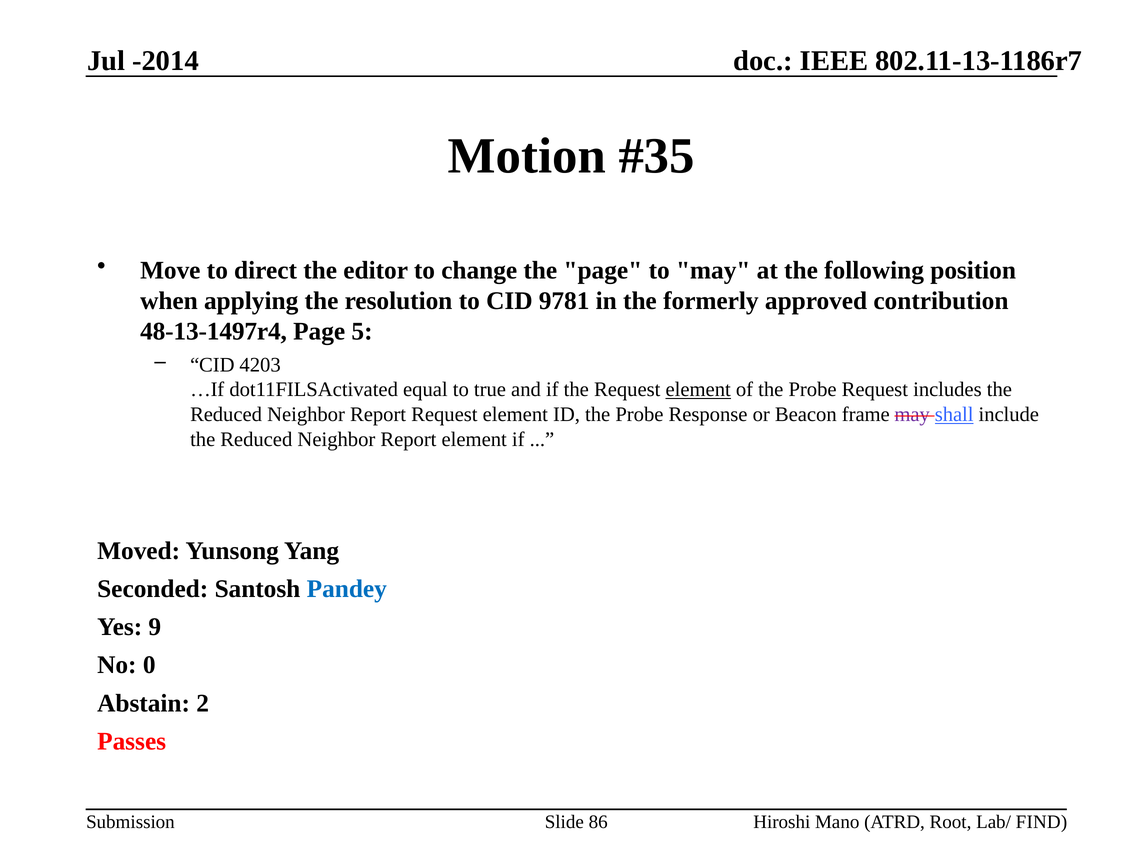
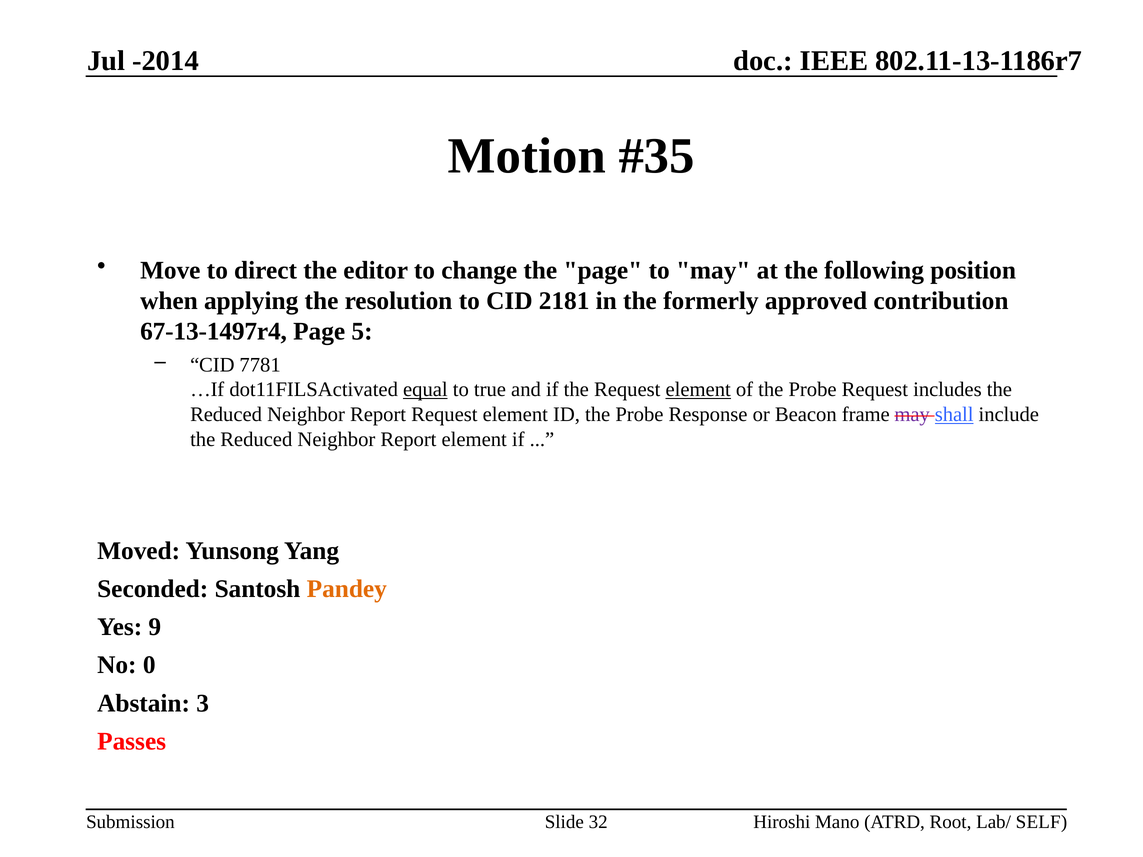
9781: 9781 -> 2181
48-13-1497r4: 48-13-1497r4 -> 67-13-1497r4
4203: 4203 -> 7781
equal underline: none -> present
Pandey colour: blue -> orange
2: 2 -> 3
86: 86 -> 32
FIND: FIND -> SELF
